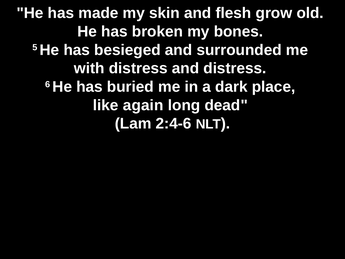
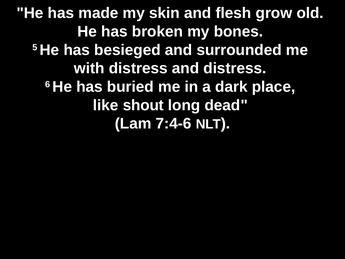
again: again -> shout
2:4-6: 2:4-6 -> 7:4-6
